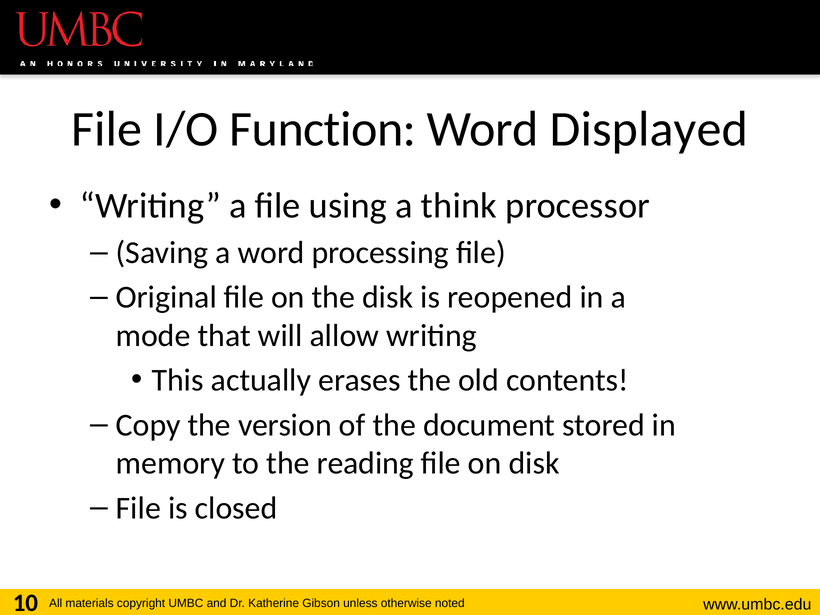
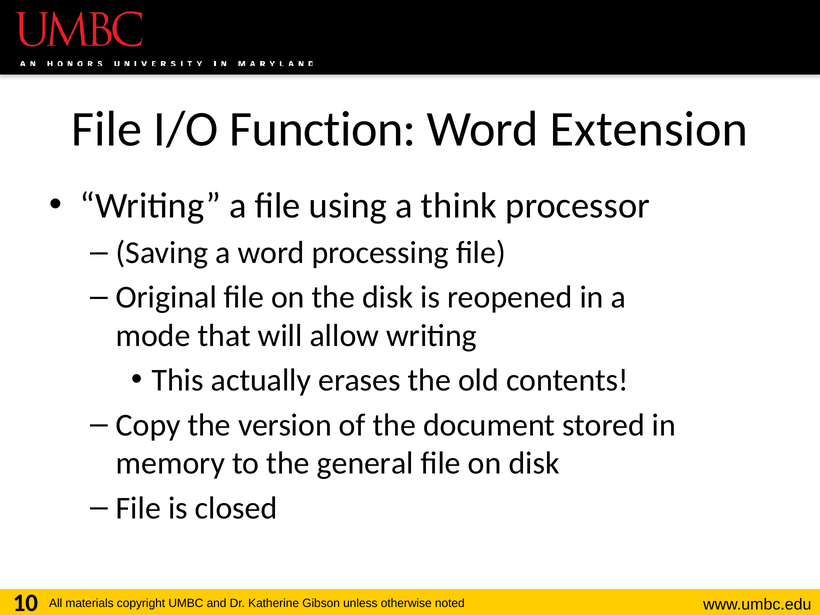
Displayed: Displayed -> Extension
reading: reading -> general
